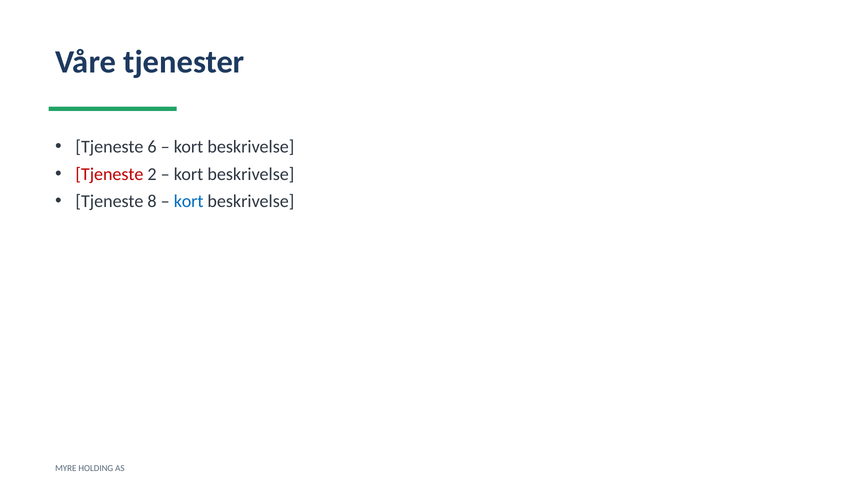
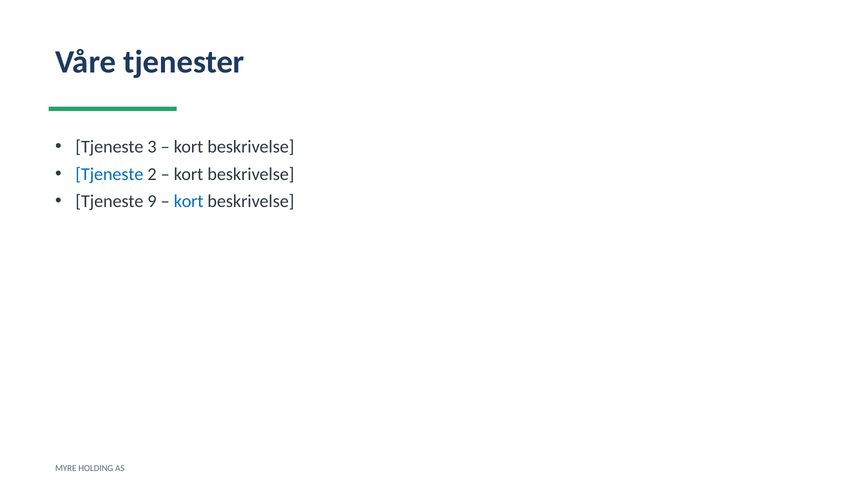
6: 6 -> 3
Tjeneste at (109, 174) colour: red -> blue
8: 8 -> 9
